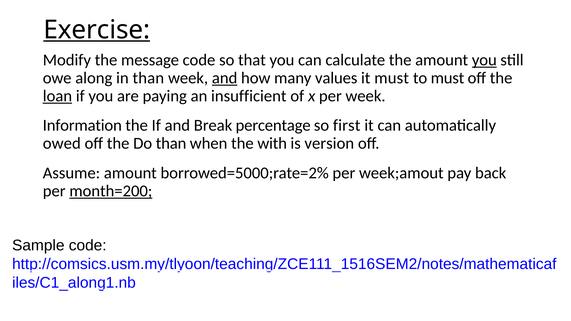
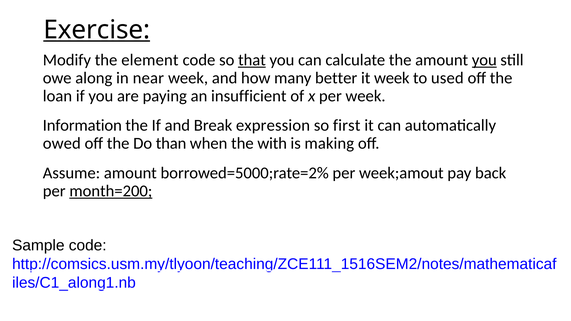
message: message -> element
that underline: none -> present
in than: than -> near
and at (225, 78) underline: present -> none
values: values -> better
it must: must -> week
to must: must -> used
loan underline: present -> none
percentage: percentage -> expression
version: version -> making
